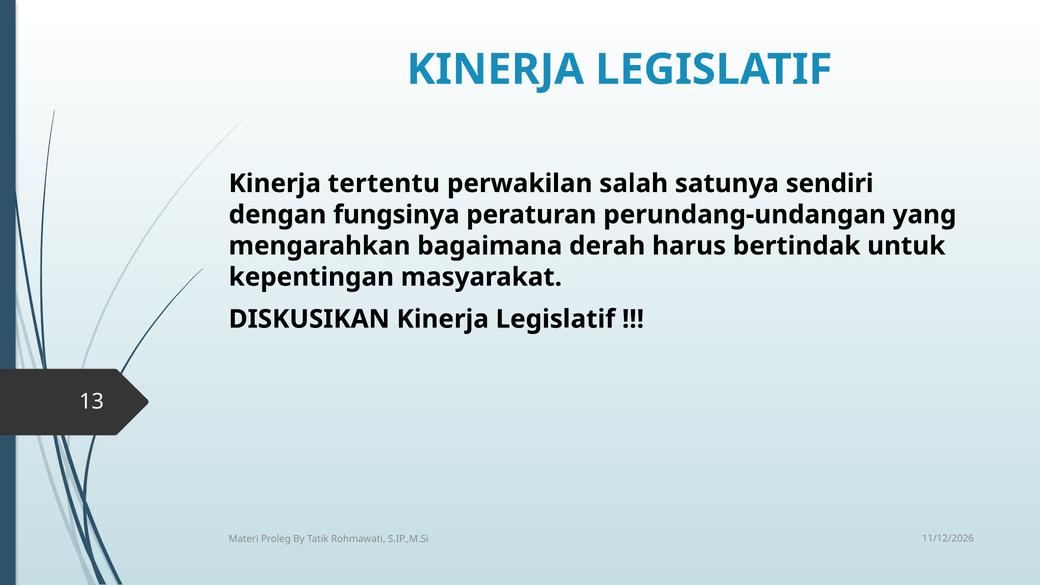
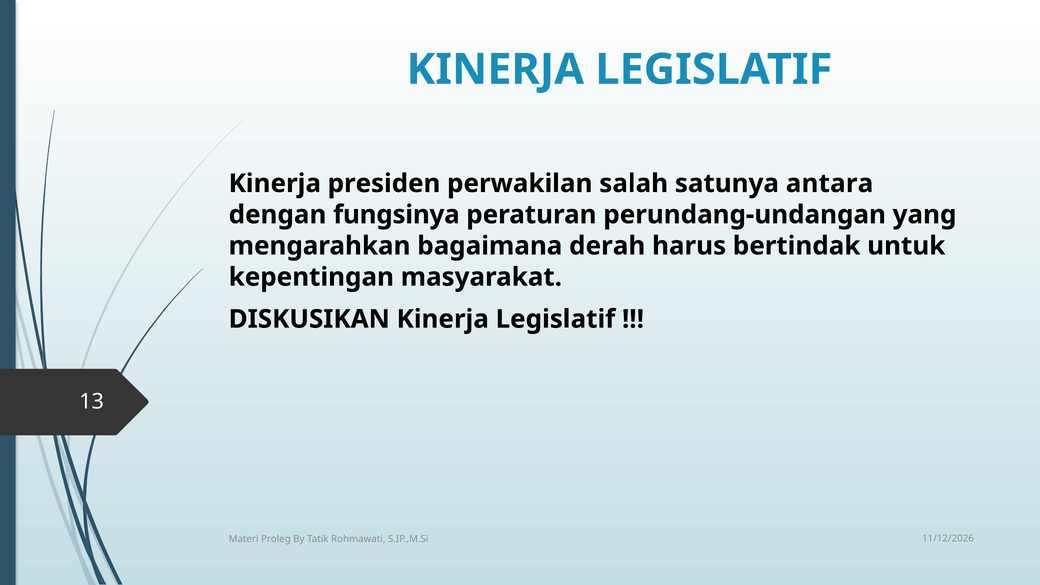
tertentu: tertentu -> presiden
sendiri: sendiri -> antara
